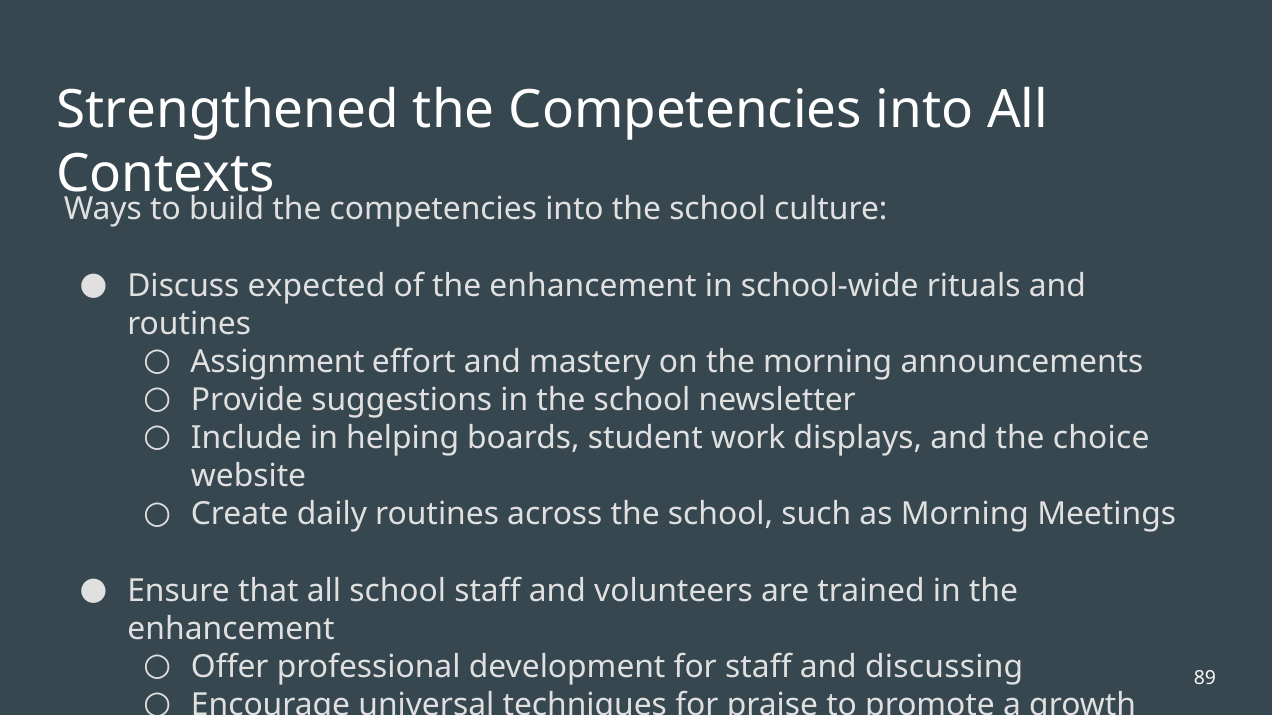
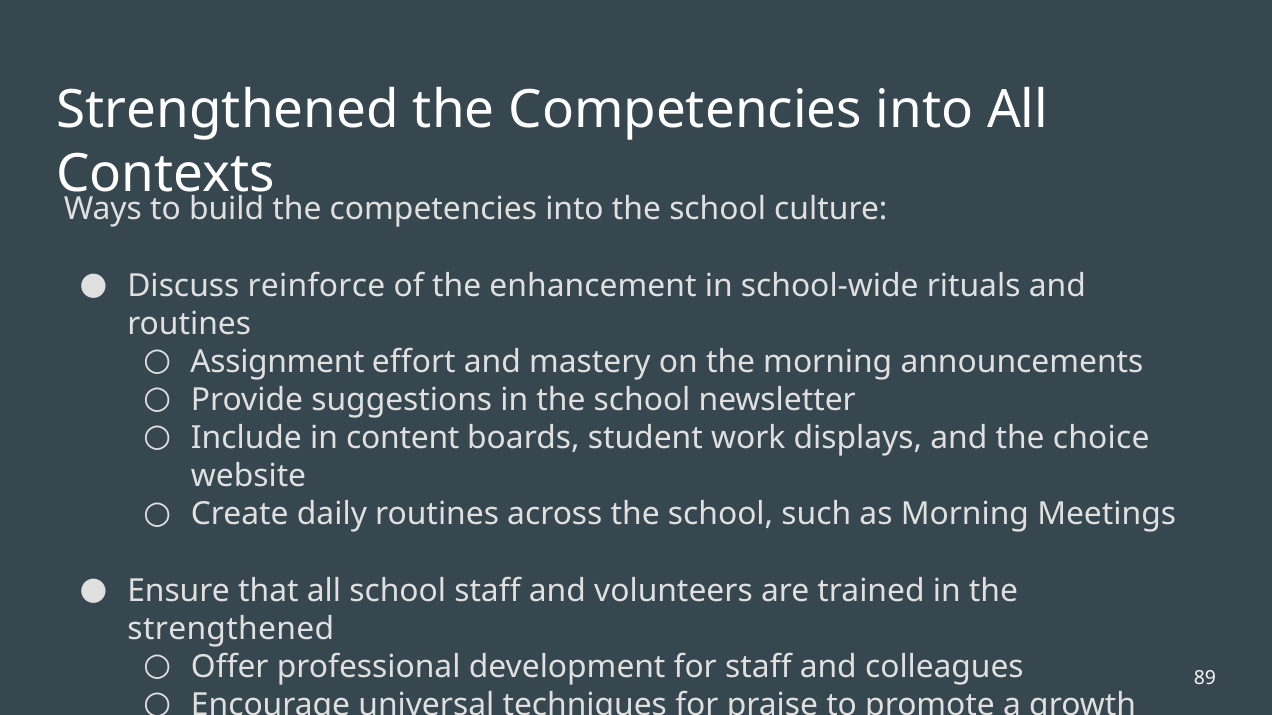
expected: expected -> reinforce
helping: helping -> content
enhancement at (231, 629): enhancement -> strengthened
discussing: discussing -> colleagues
